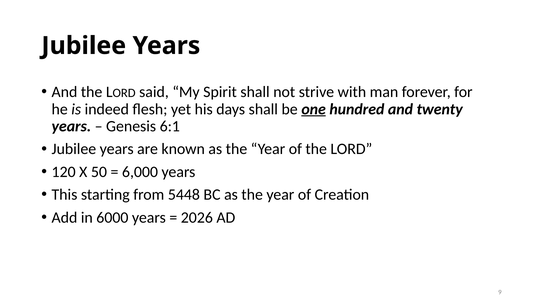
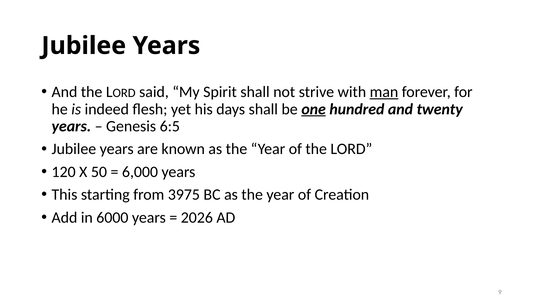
man underline: none -> present
6:1: 6:1 -> 6:5
5448: 5448 -> 3975
